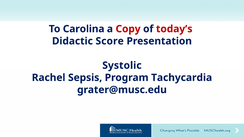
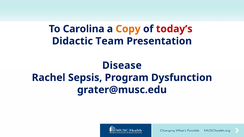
Copy colour: red -> orange
Score: Score -> Team
Systolic: Systolic -> Disease
Tachycardia: Tachycardia -> Dysfunction
